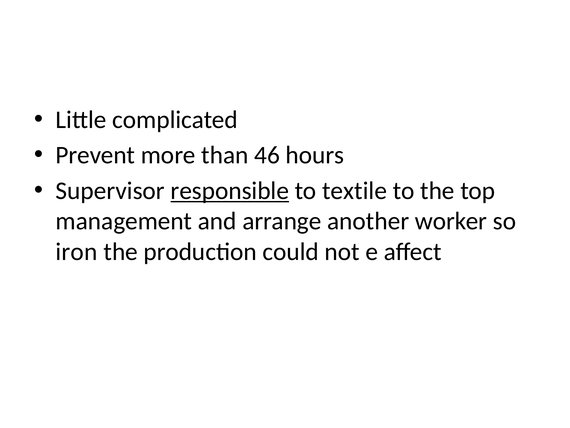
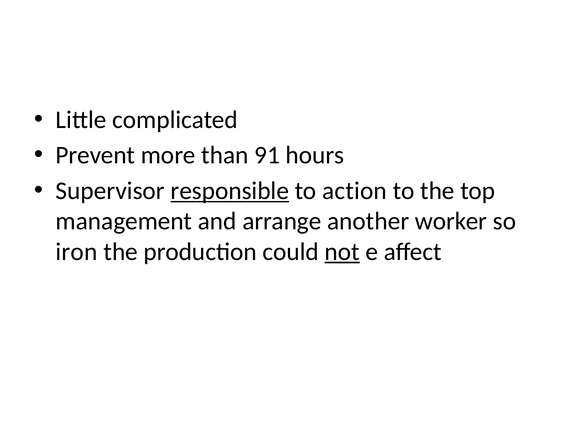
46: 46 -> 91
textile: textile -> action
not underline: none -> present
